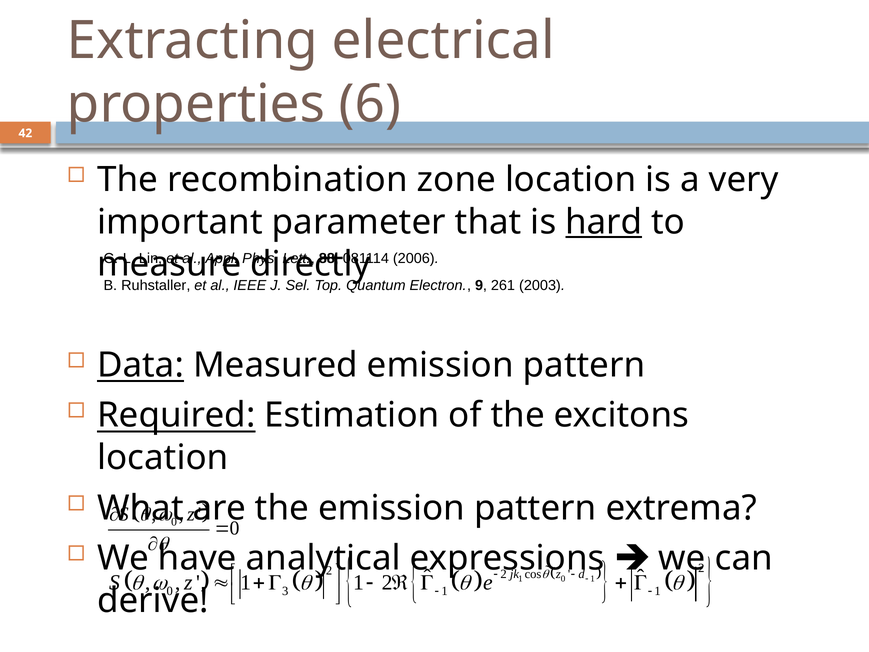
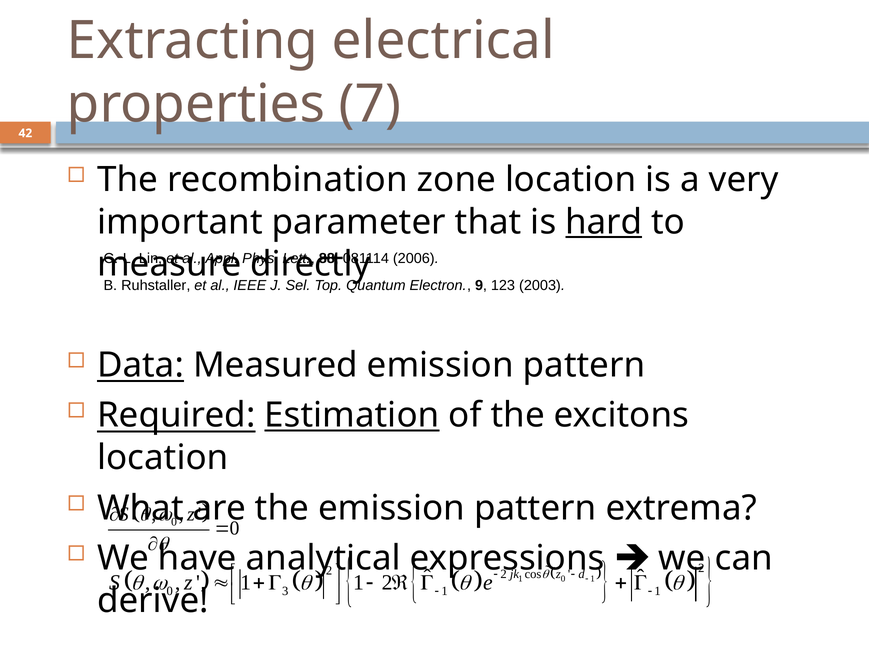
6: 6 -> 7
261: 261 -> 123
Estimation underline: none -> present
